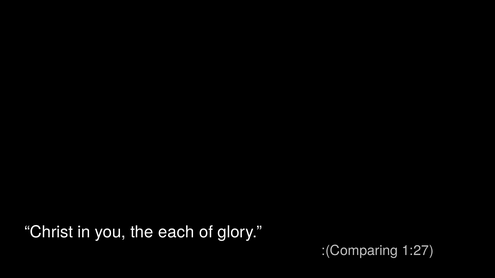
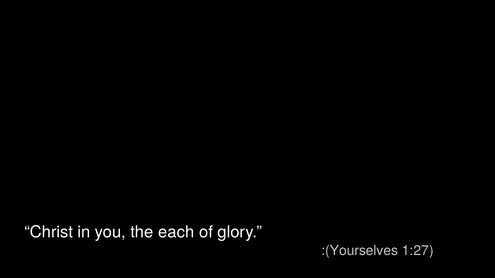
:(Comparing: :(Comparing -> :(Yourselves
